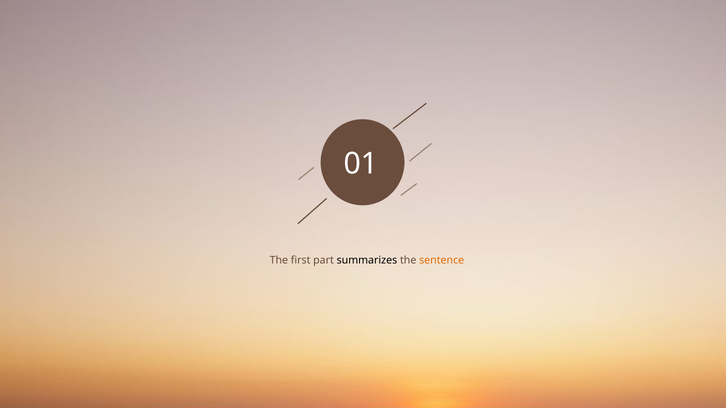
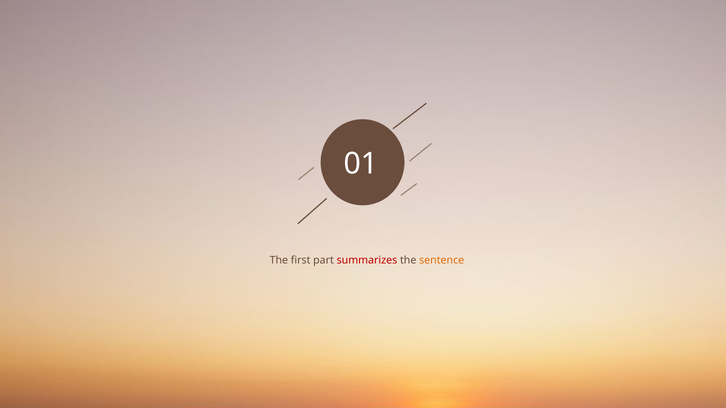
summarizes colour: black -> red
